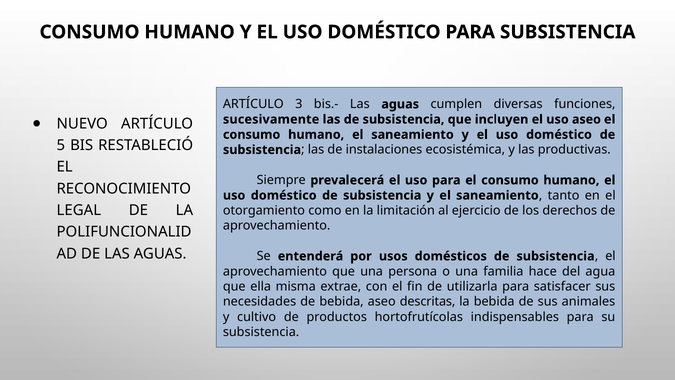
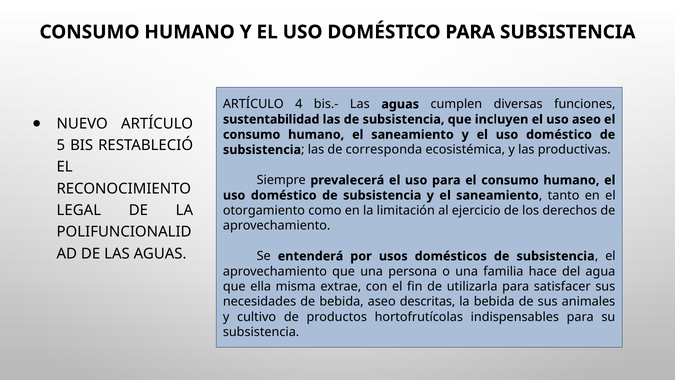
3: 3 -> 4
sucesivamente: sucesivamente -> sustentabilidad
instalaciones: instalaciones -> corresponda
